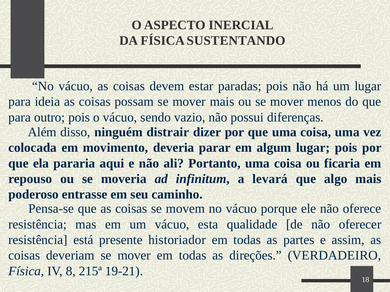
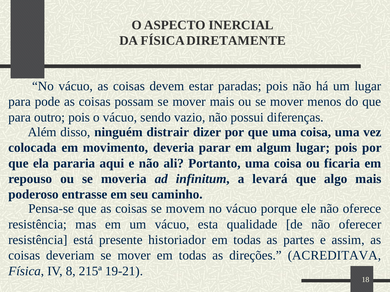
SUSTENTANDO: SUSTENTANDO -> DIRETAMENTE
ideia: ideia -> pode
VERDADEIRO: VERDADEIRO -> ACREDITAVA
